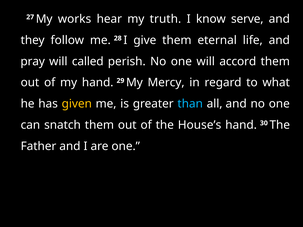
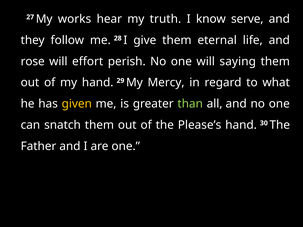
pray: pray -> rose
called: called -> effort
accord: accord -> saying
than colour: light blue -> light green
House’s: House’s -> Please’s
